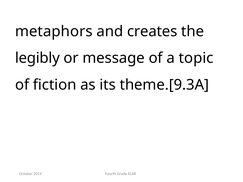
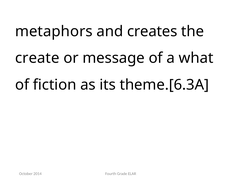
legibly: legibly -> create
topic: topic -> what
theme.[9.3A: theme.[9.3A -> theme.[6.3A
